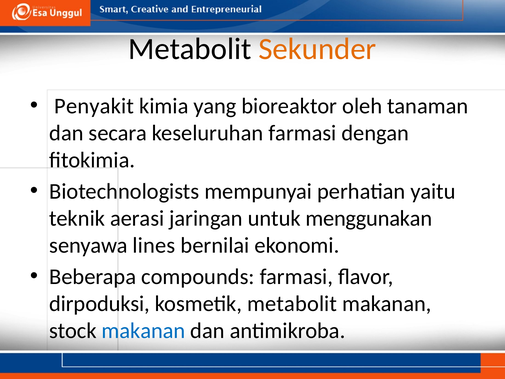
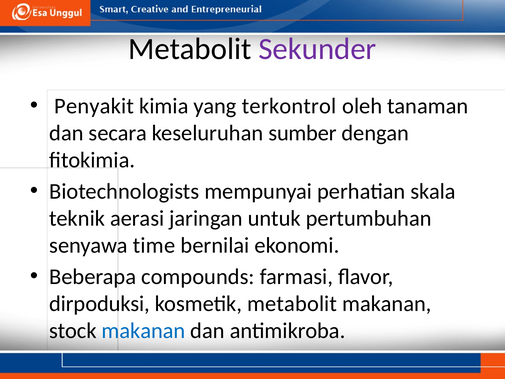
Sekunder colour: orange -> purple
bioreaktor: bioreaktor -> terkontrol
keseluruhan farmasi: farmasi -> sumber
yaitu: yaitu -> skala
menggunakan: menggunakan -> pertumbuhan
lines: lines -> time
